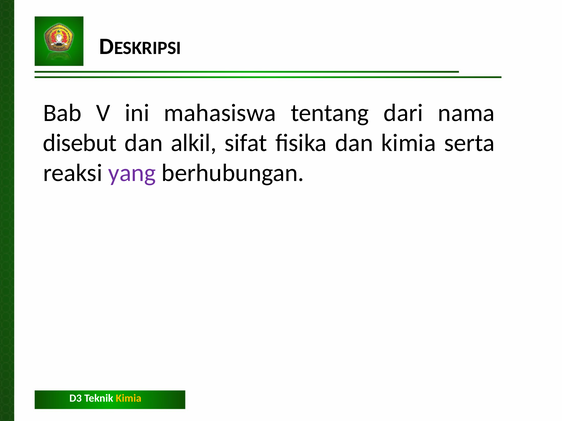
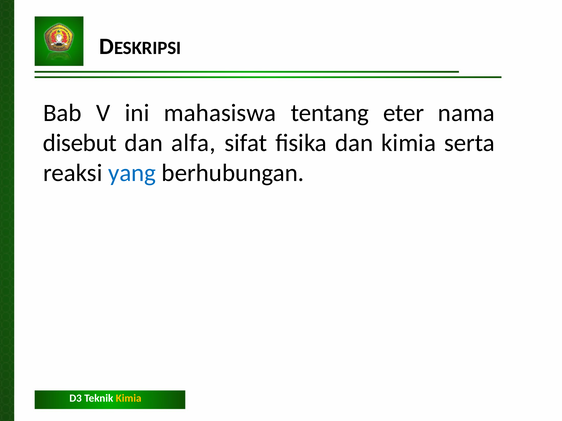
dari: dari -> eter
alkil: alkil -> alfa
yang colour: purple -> blue
